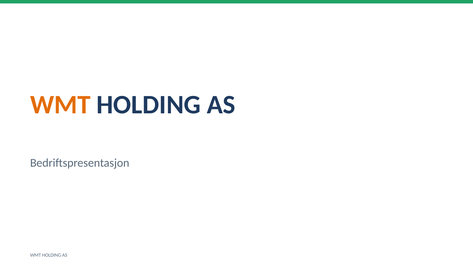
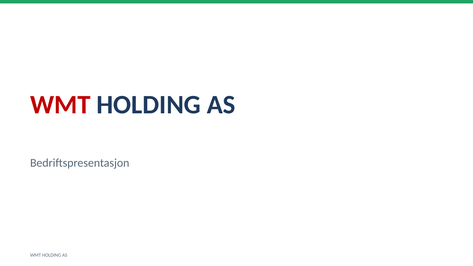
WMT at (60, 105) colour: orange -> red
